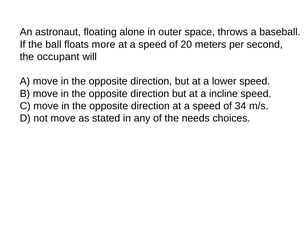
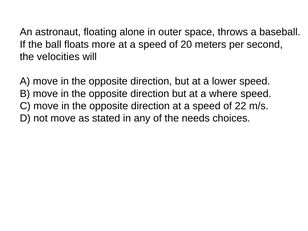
occupant: occupant -> velocities
incline: incline -> where
34: 34 -> 22
